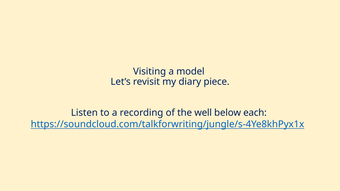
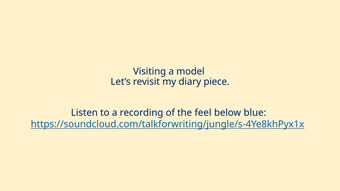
well: well -> feel
each: each -> blue
